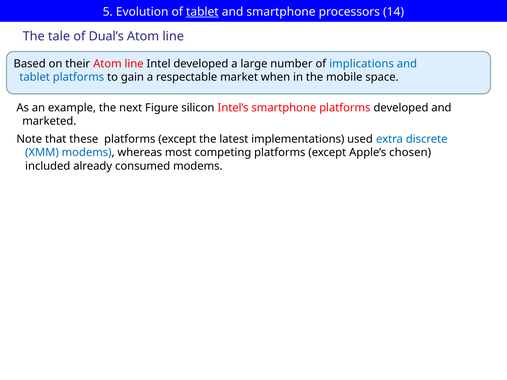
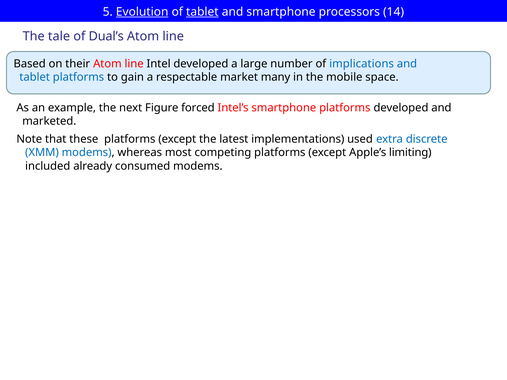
Evolution underline: none -> present
when: when -> many
silicon: silicon -> forced
chosen: chosen -> limiting
